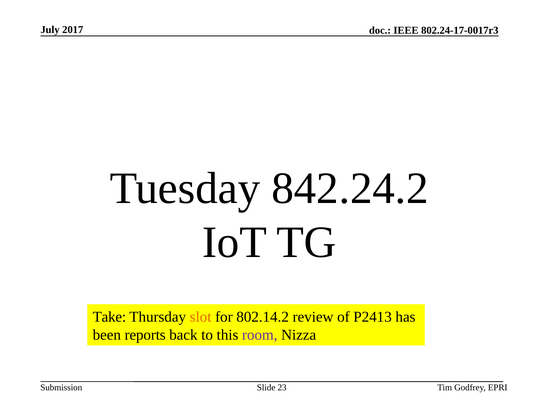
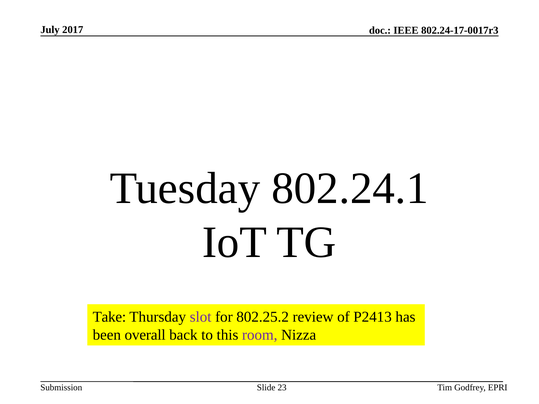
842.24.2: 842.24.2 -> 802.24.1
slot colour: orange -> purple
802.14.2: 802.14.2 -> 802.25.2
reports: reports -> overall
